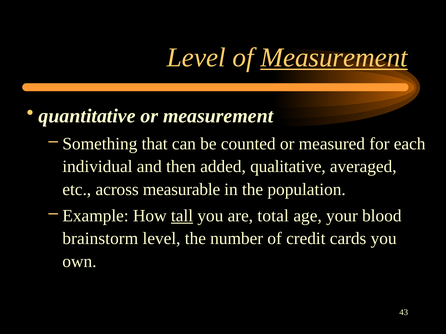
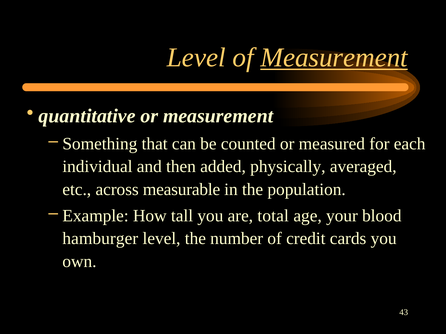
qualitative: qualitative -> physically
tall underline: present -> none
brainstorm: brainstorm -> hamburger
